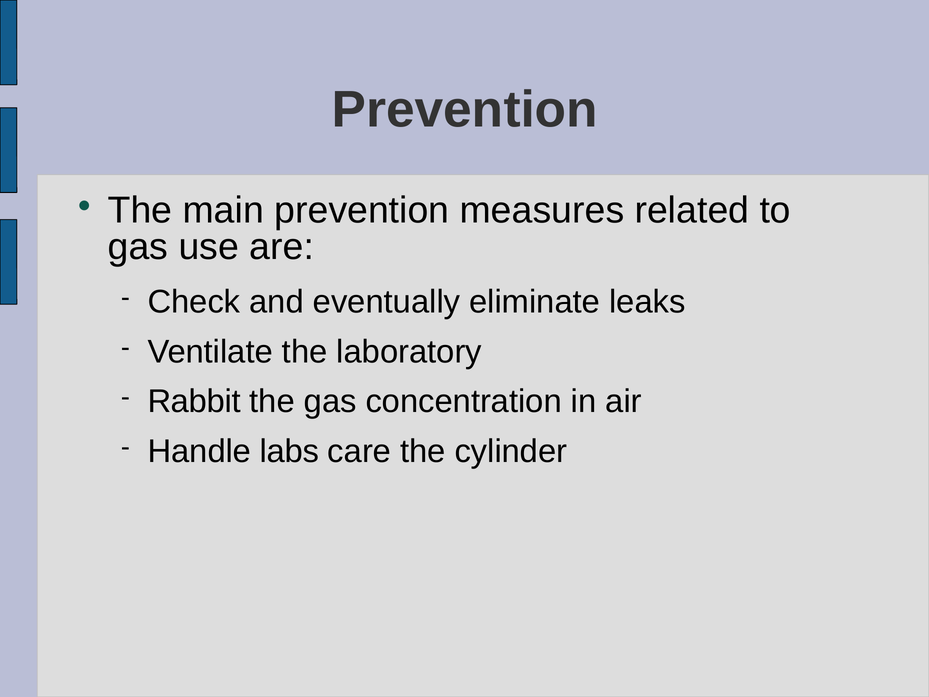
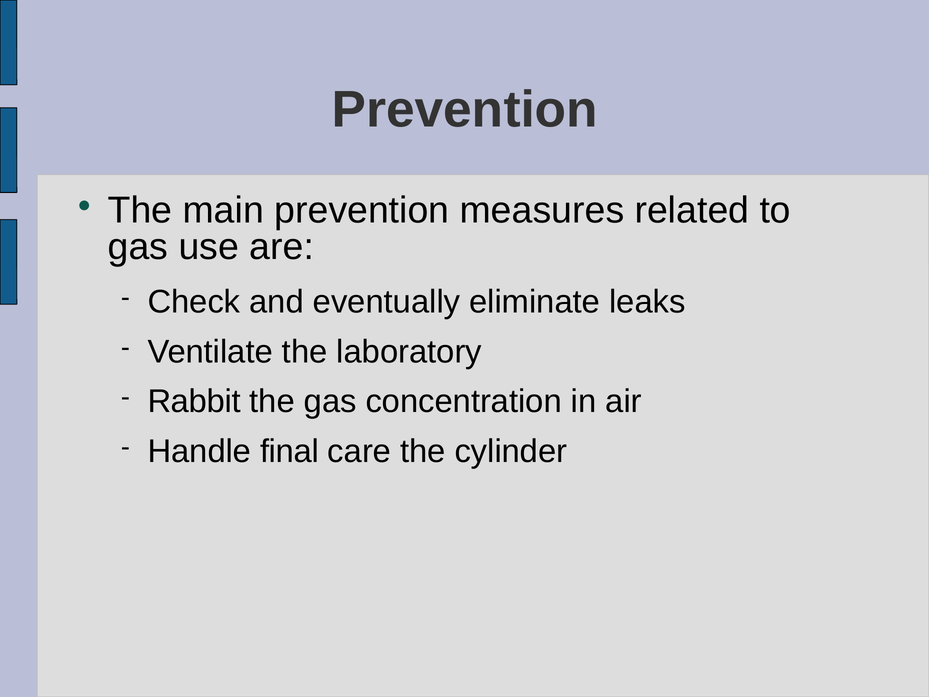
labs: labs -> final
